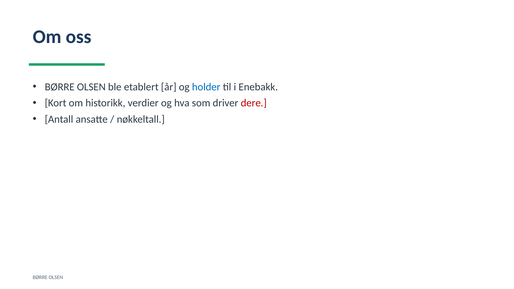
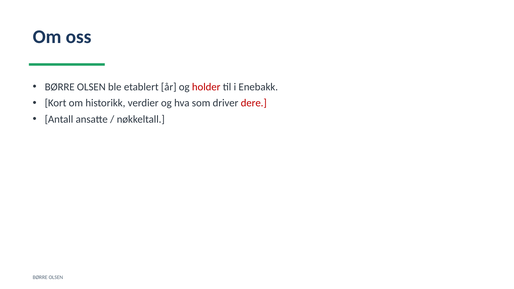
holder colour: blue -> red
